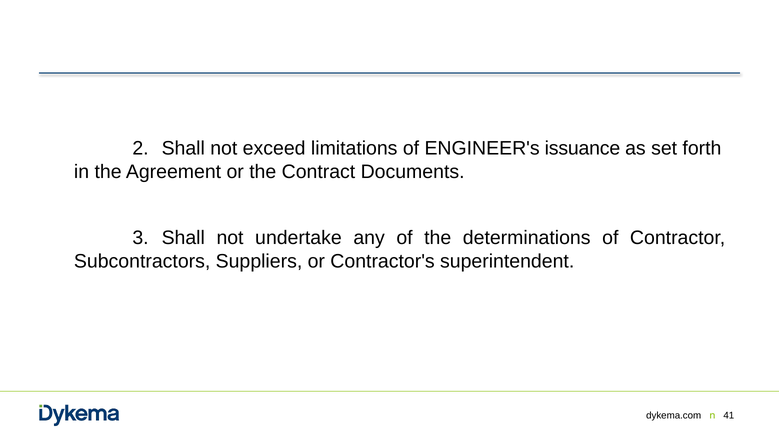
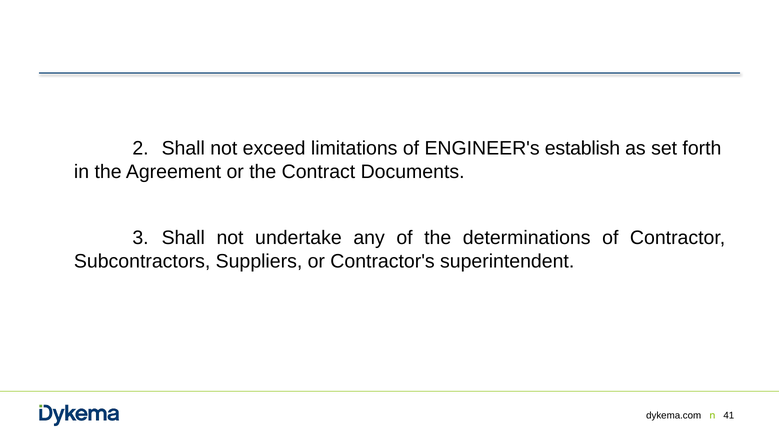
issuance: issuance -> establish
